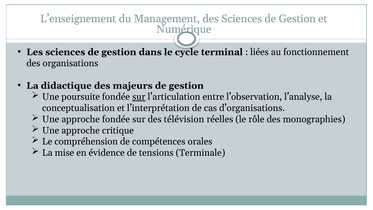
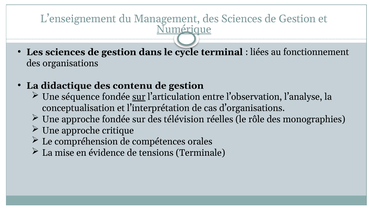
Numérique underline: none -> present
majeurs: majeurs -> contenu
poursuite: poursuite -> séquence
